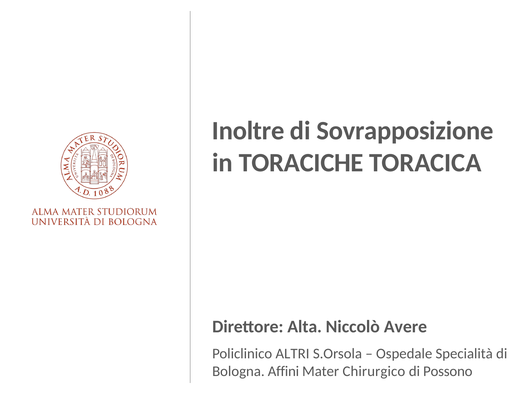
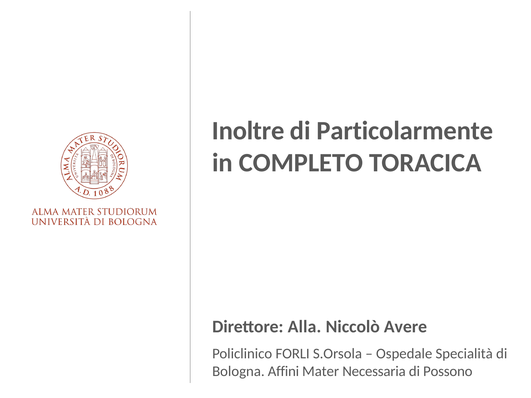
Sovrapposizione: Sovrapposizione -> Particolarmente
TORACICHE: TORACICHE -> COMPLETO
Alta: Alta -> Alla
ALTRI: ALTRI -> FORLI
Chirurgico: Chirurgico -> Necessaria
